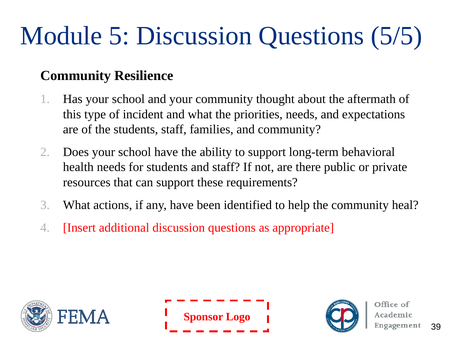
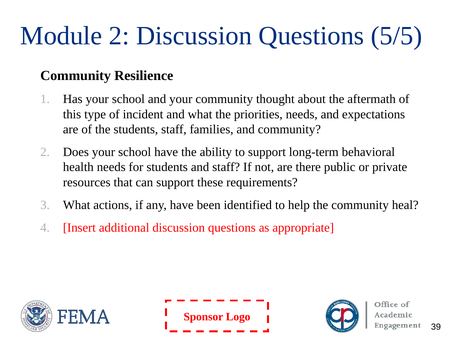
Module 5: 5 -> 2
